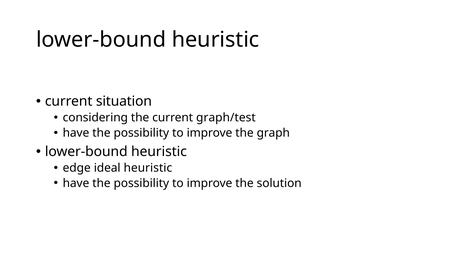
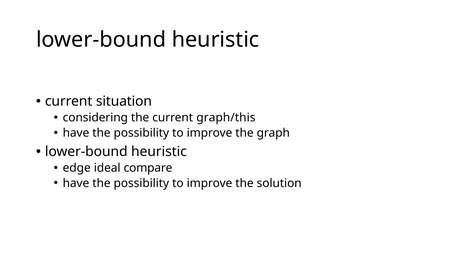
graph/test: graph/test -> graph/this
ideal heuristic: heuristic -> compare
